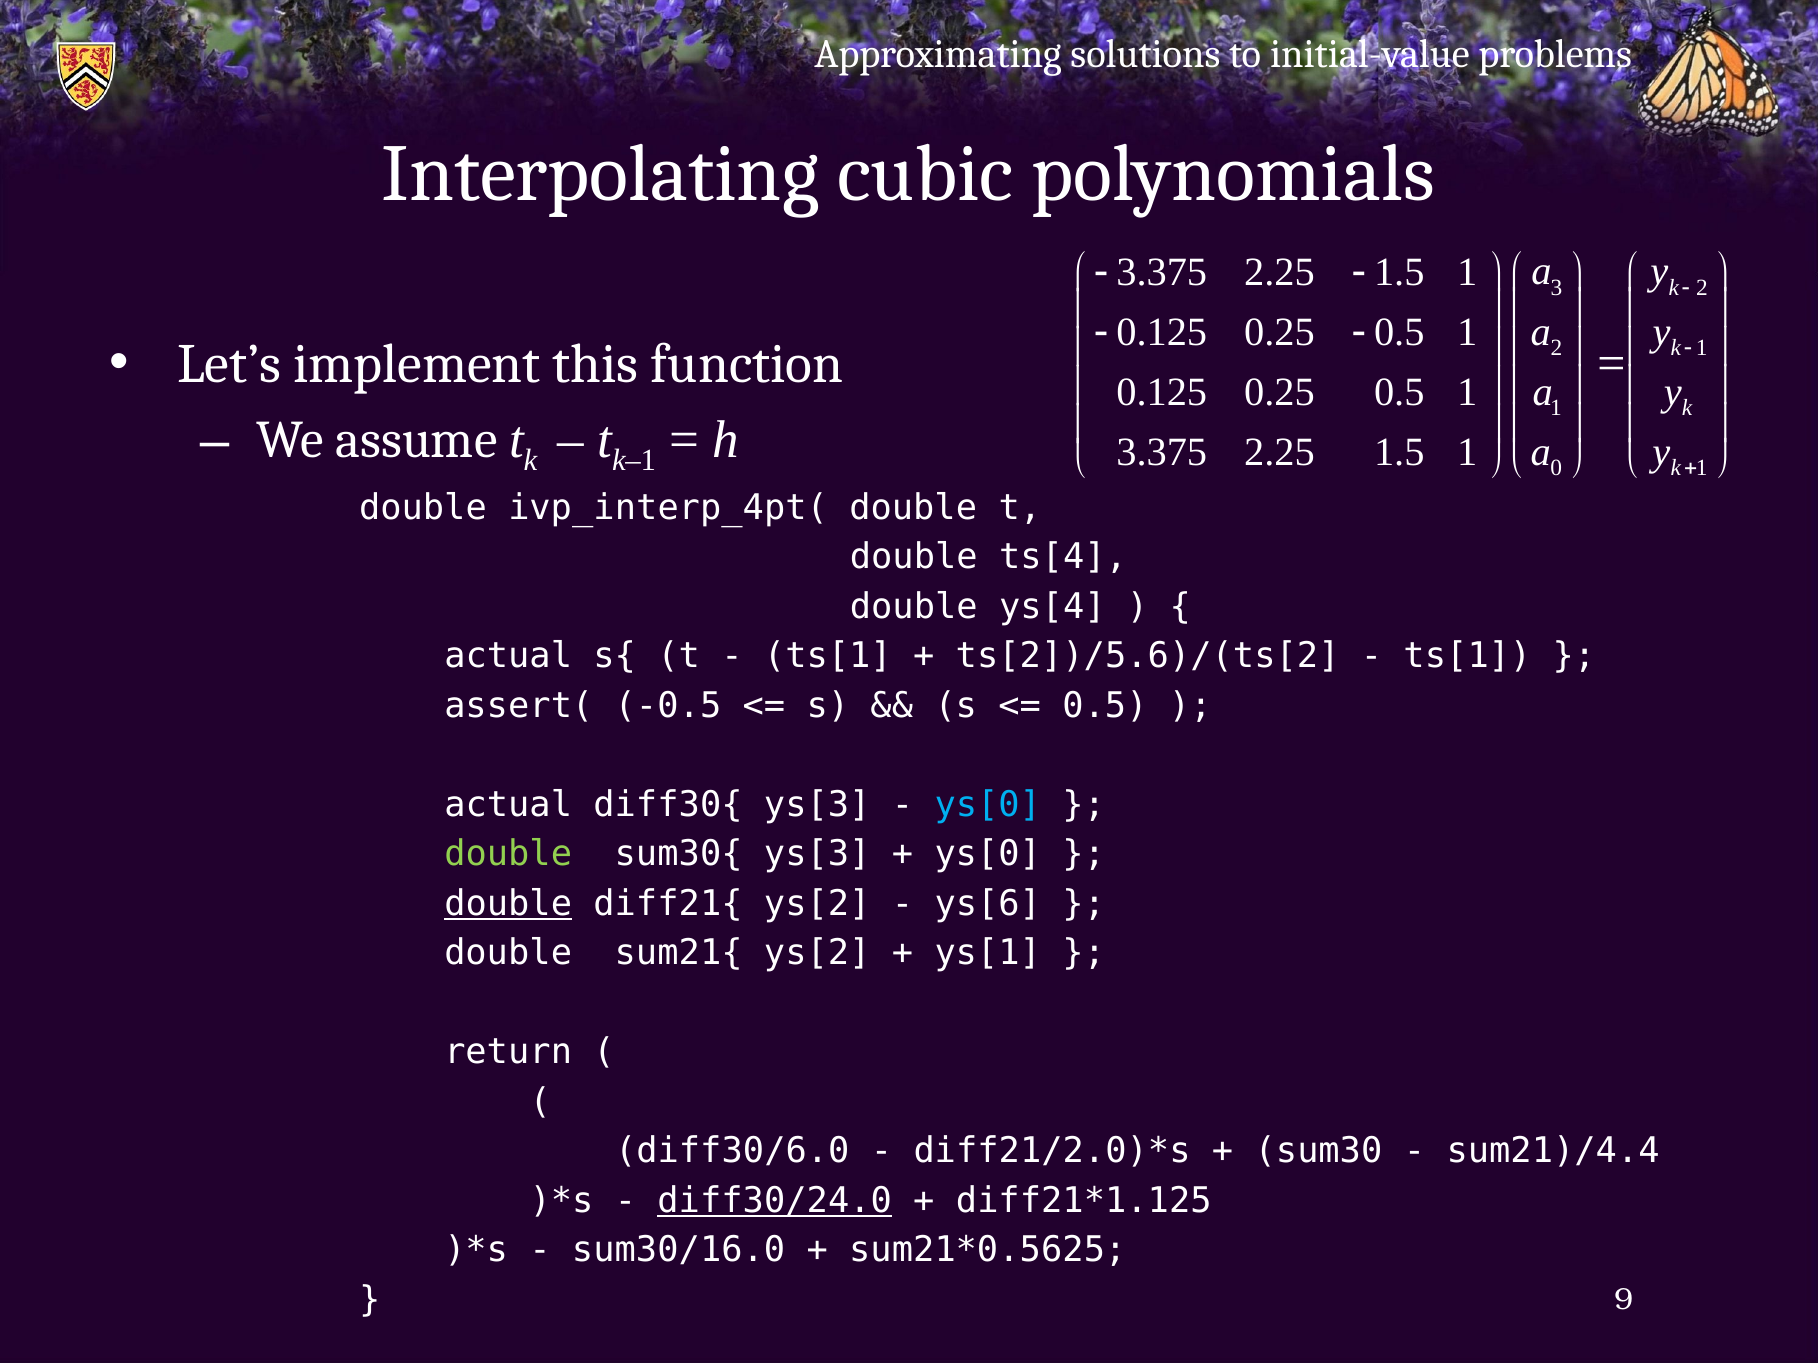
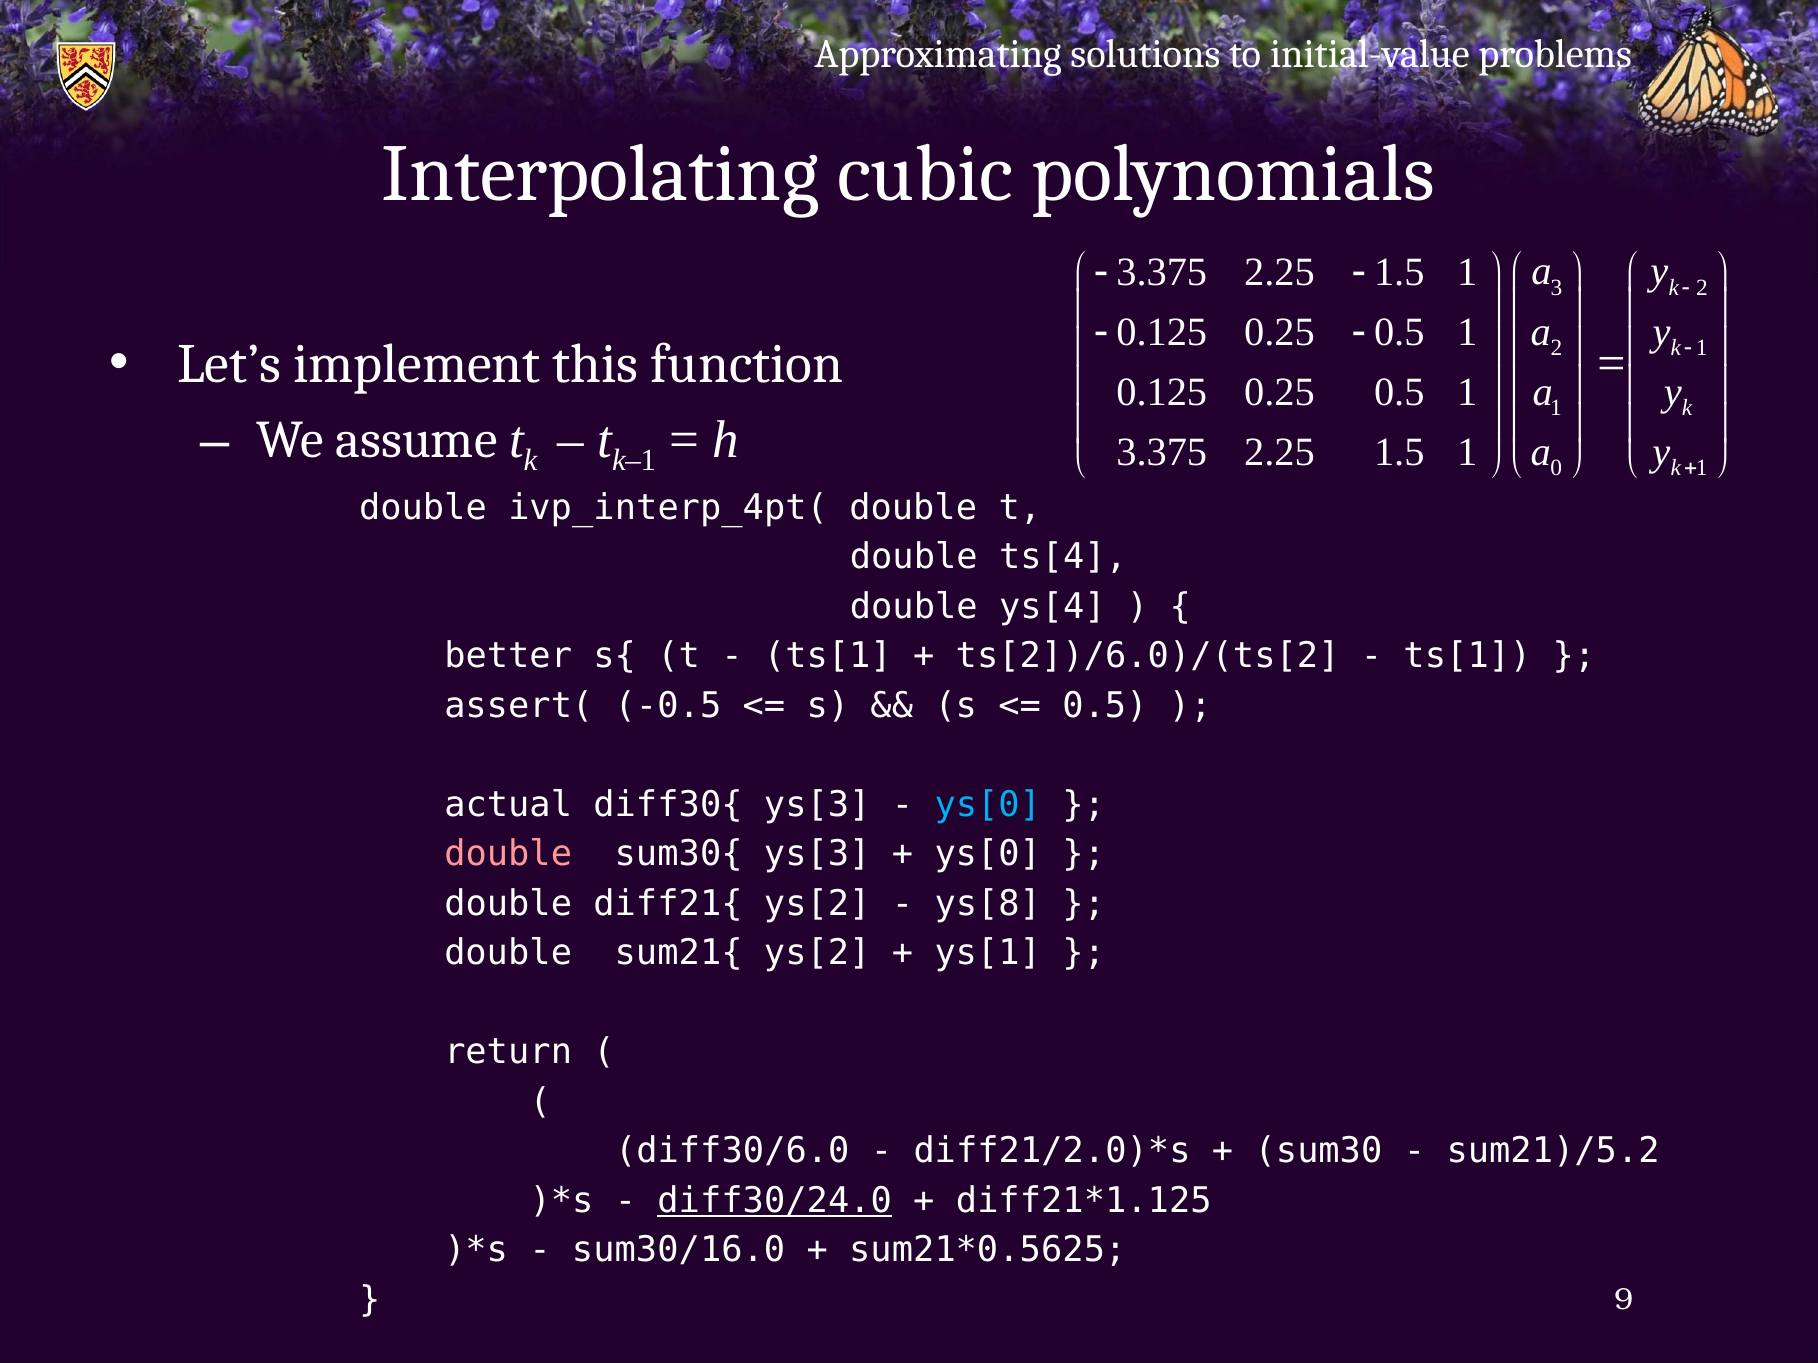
actual at (508, 656): actual -> better
ts[2])/5.6)/(ts[2: ts[2])/5.6)/(ts[2 -> ts[2])/6.0)/(ts[2
double at (508, 854) colour: light green -> pink
double at (508, 904) underline: present -> none
ys[6: ys[6 -> ys[8
sum21)/4.4: sum21)/4.4 -> sum21)/5.2
